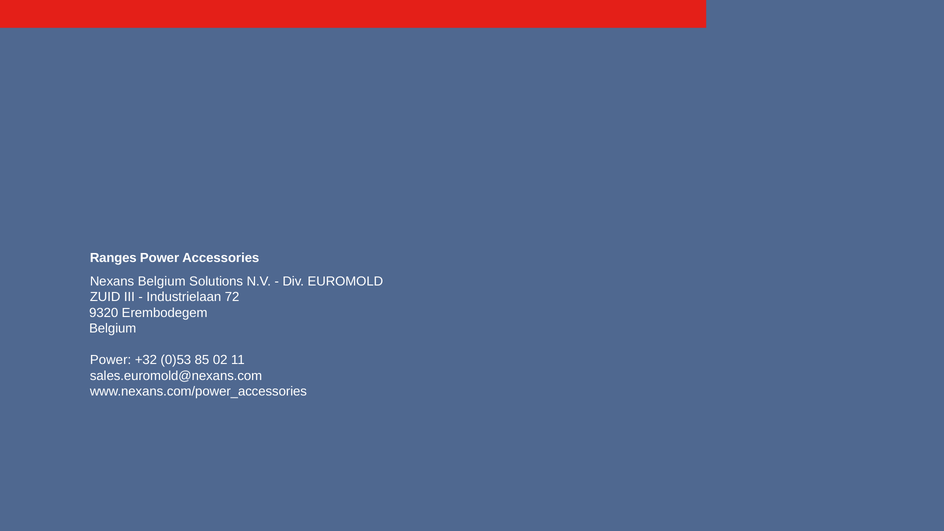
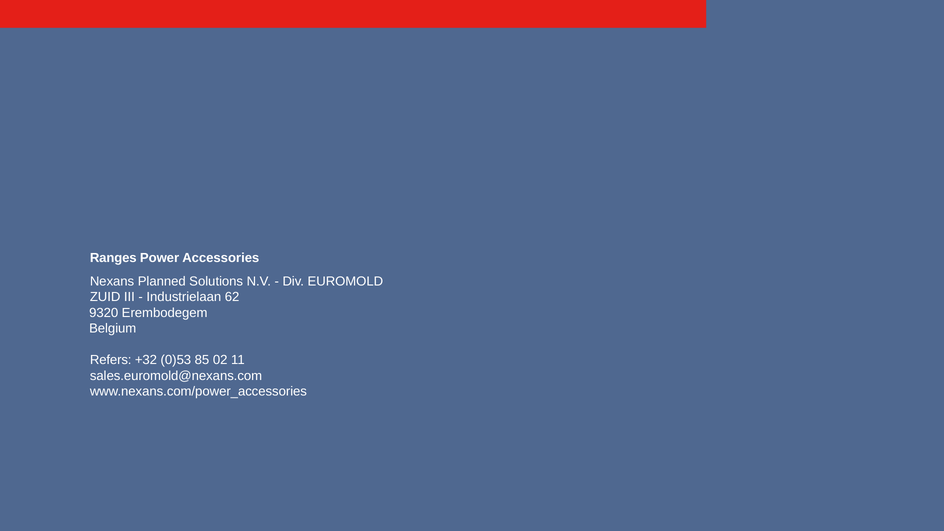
Nexans Belgium: Belgium -> Planned
72: 72 -> 62
Power at (111, 360): Power -> Refers
